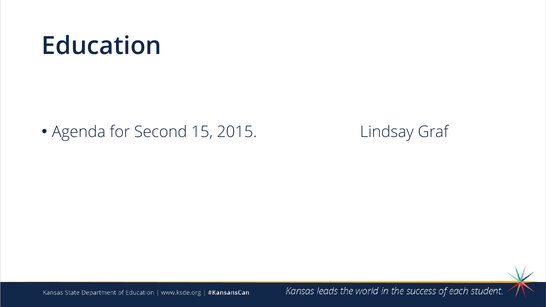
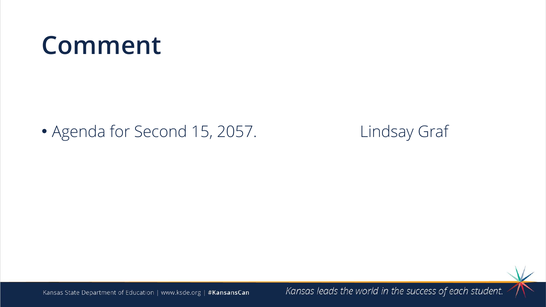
Education: Education -> Comment
2015: 2015 -> 2057
